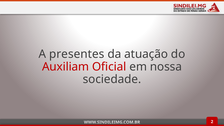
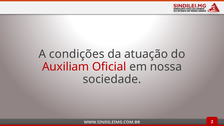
presentes: presentes -> condições
